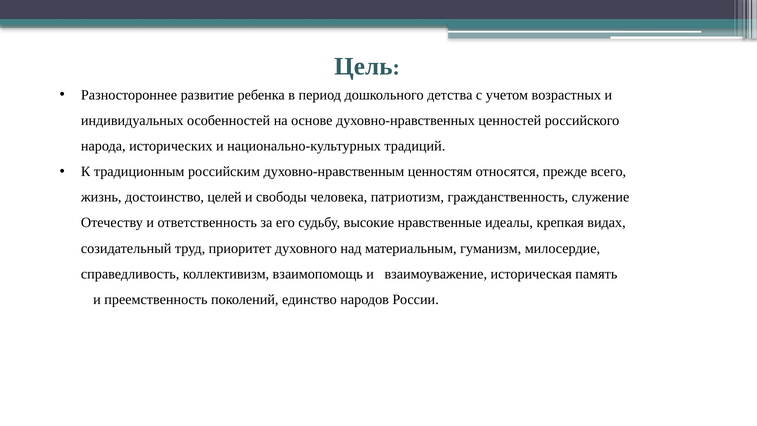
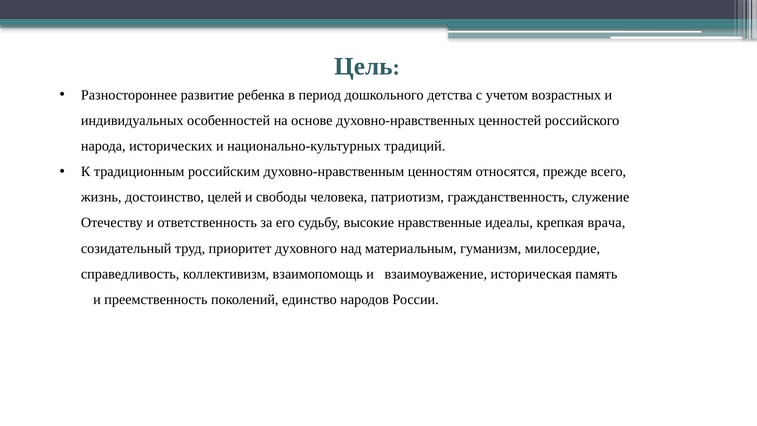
видах: видах -> врача
